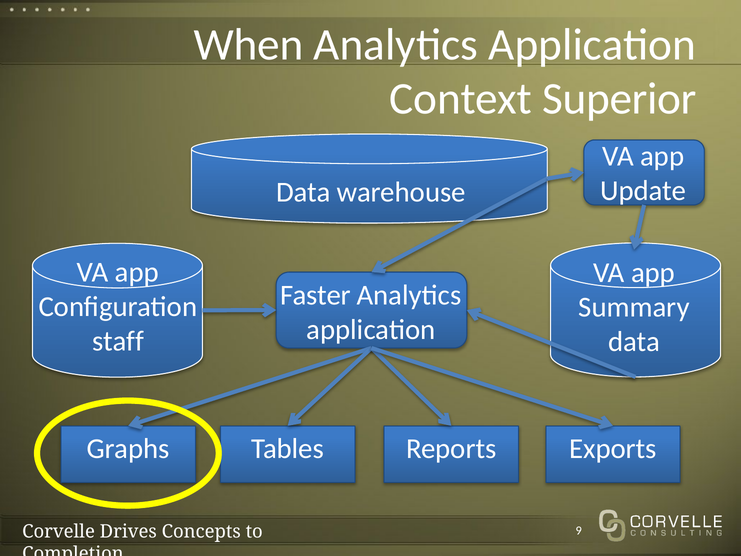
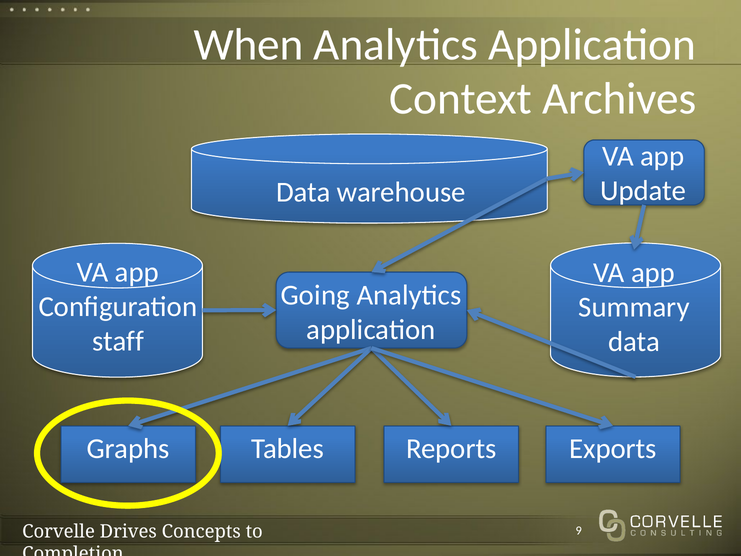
Superior: Superior -> Archives
Faster: Faster -> Going
